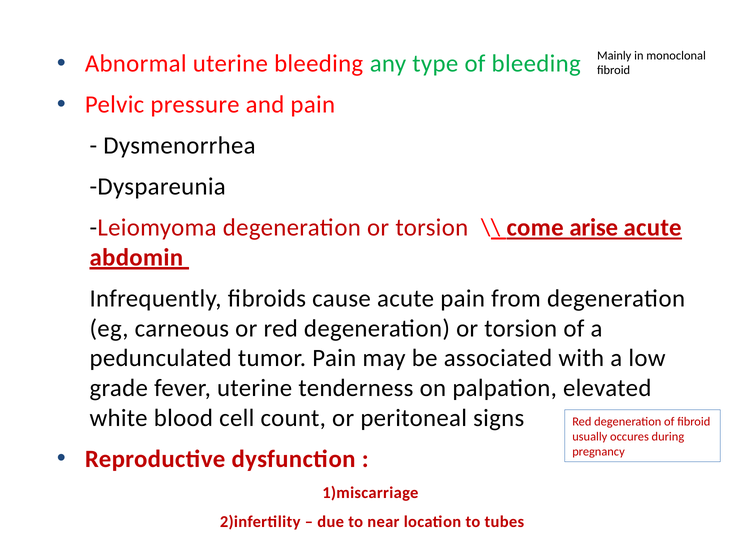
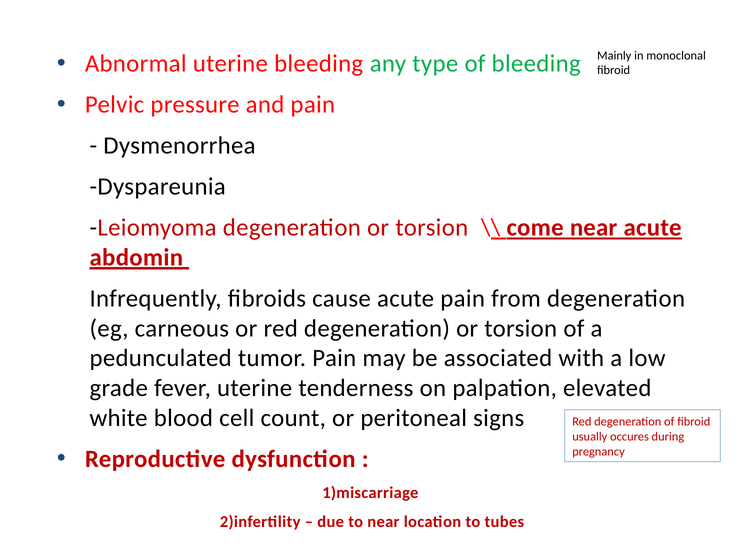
come arise: arise -> near
